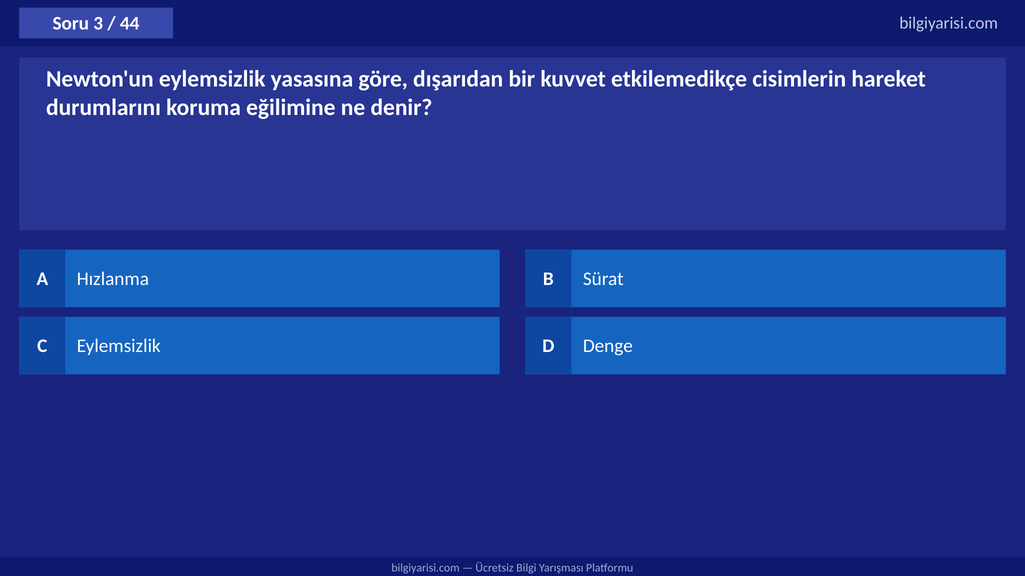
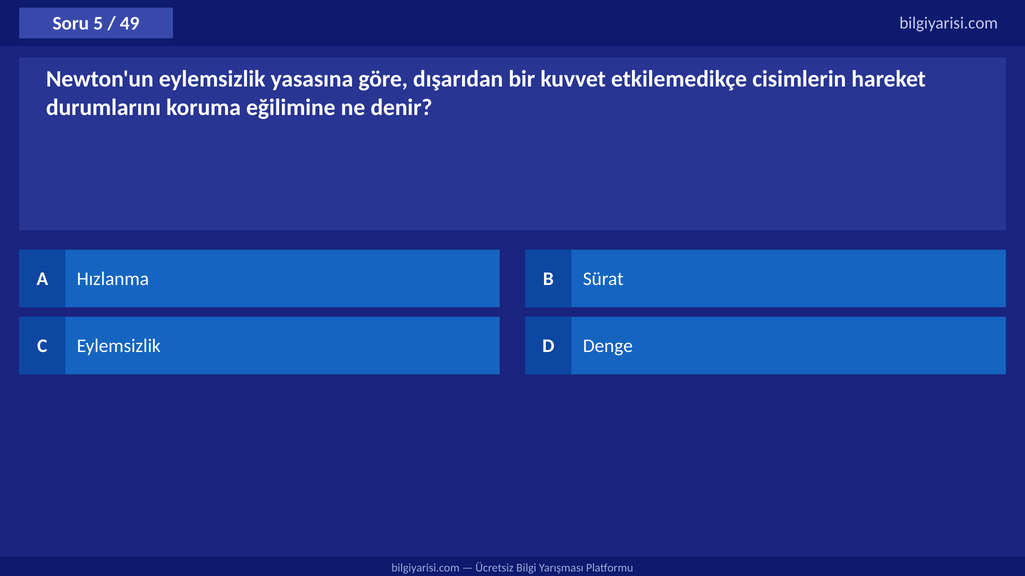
3: 3 -> 5
44: 44 -> 49
